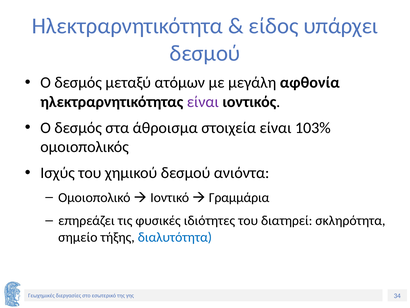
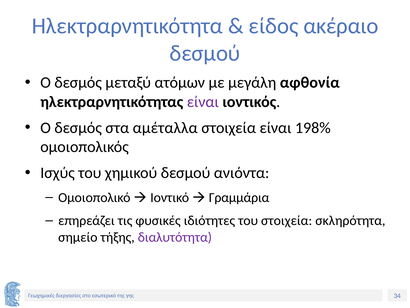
υπάρχει: υπάρχει -> ακέραιο
άθροισμα: άθροισμα -> αμέταλλα
103%: 103% -> 198%
του διατηρεί: διατηρεί -> στοιχεία
διαλυτότητα colour: blue -> purple
